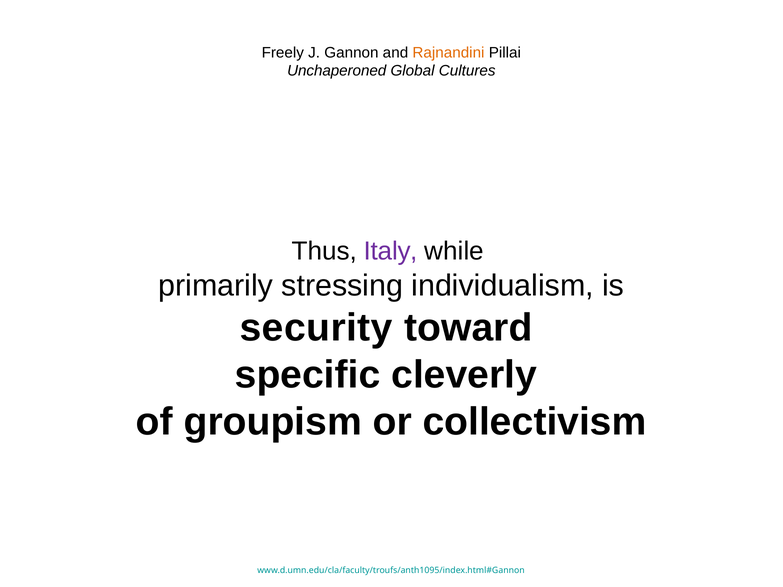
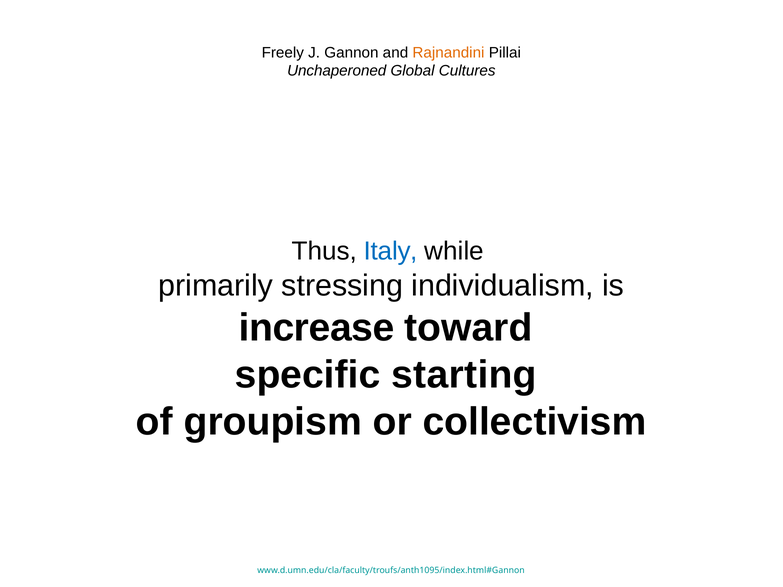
Italy colour: purple -> blue
security: security -> increase
cleverly: cleverly -> starting
